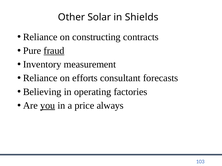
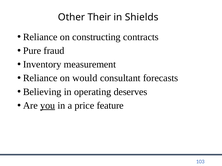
Solar: Solar -> Their
fraud underline: present -> none
efforts: efforts -> would
factories: factories -> deserves
always: always -> feature
